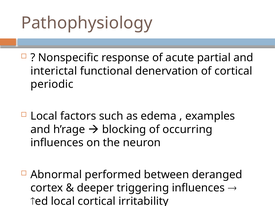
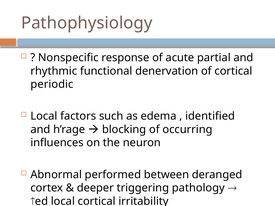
interictal: interictal -> rhythmic
examples: examples -> identified
triggering influences: influences -> pathology
